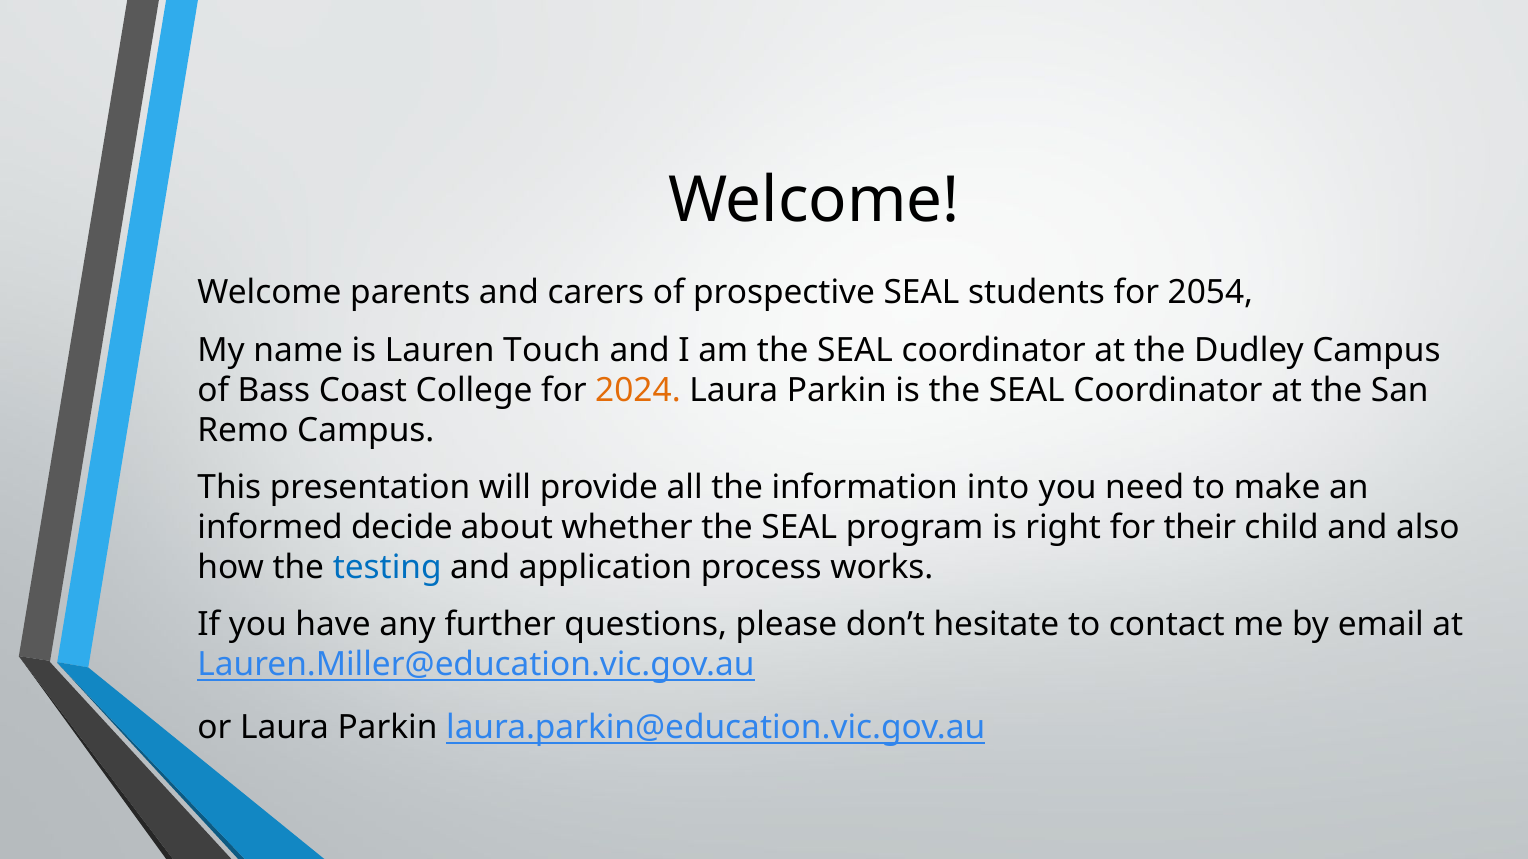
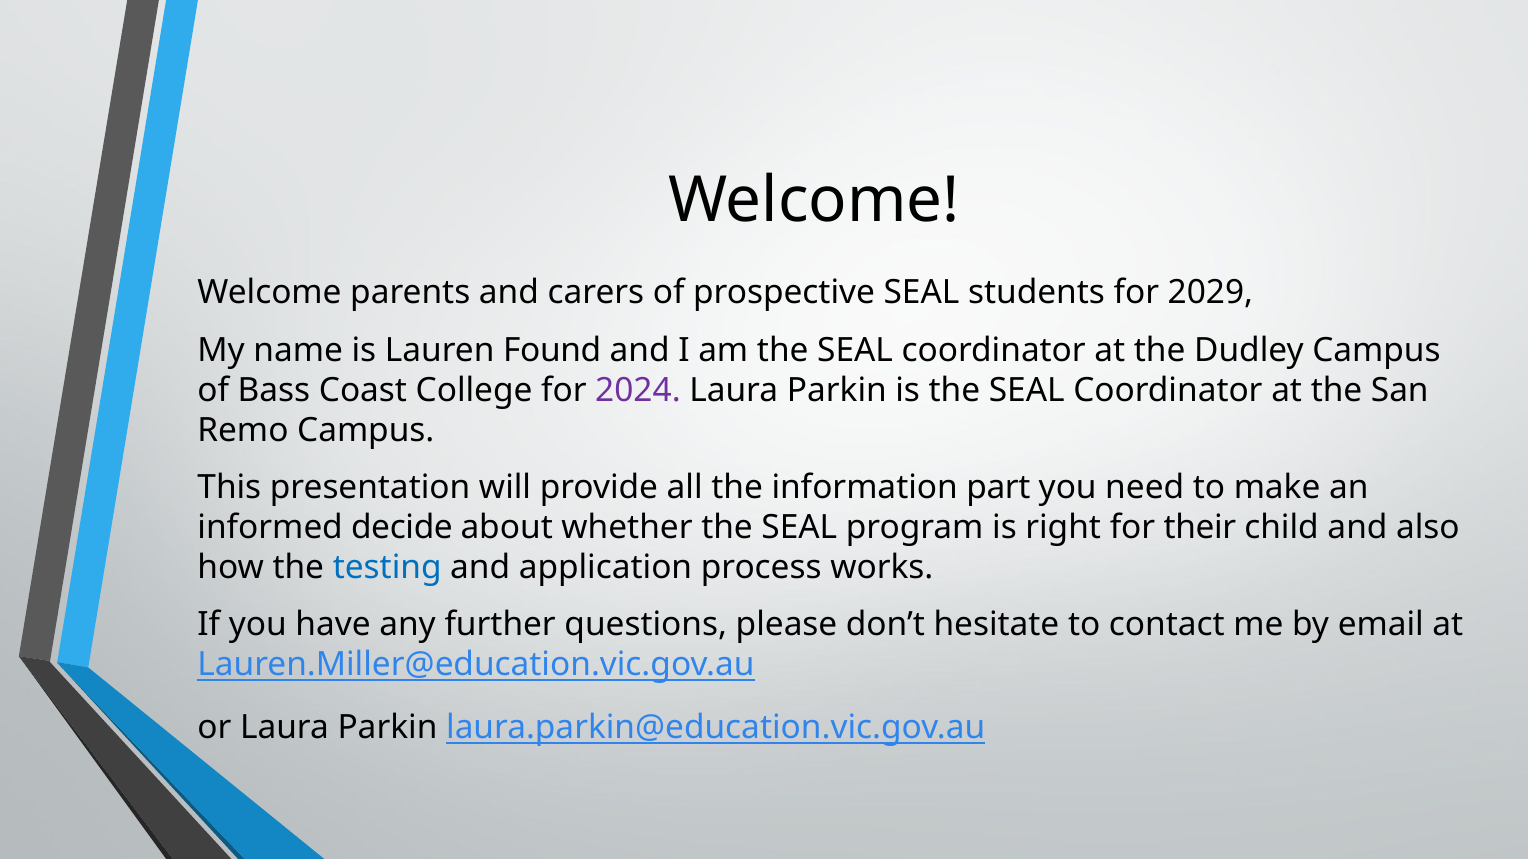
2054: 2054 -> 2029
Touch: Touch -> Found
2024 colour: orange -> purple
into: into -> part
